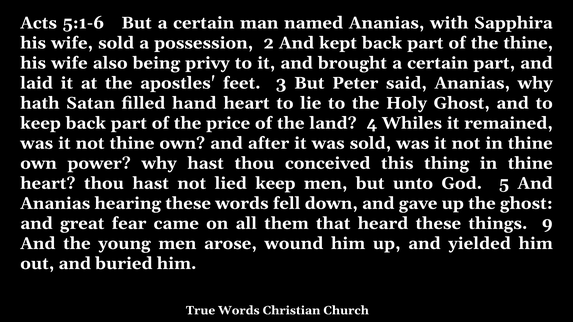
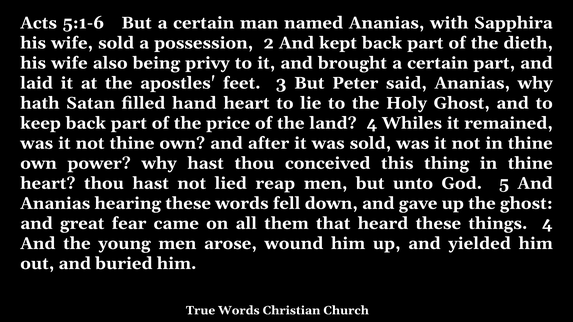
the thine: thine -> dieth
lied keep: keep -> reap
things 9: 9 -> 4
